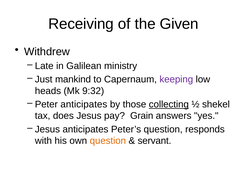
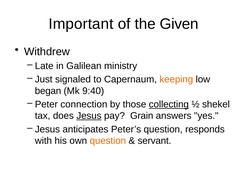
Receiving: Receiving -> Important
mankind: mankind -> signaled
keeping colour: purple -> orange
heads: heads -> began
9:32: 9:32 -> 9:40
Peter anticipates: anticipates -> connection
Jesus at (89, 116) underline: none -> present
